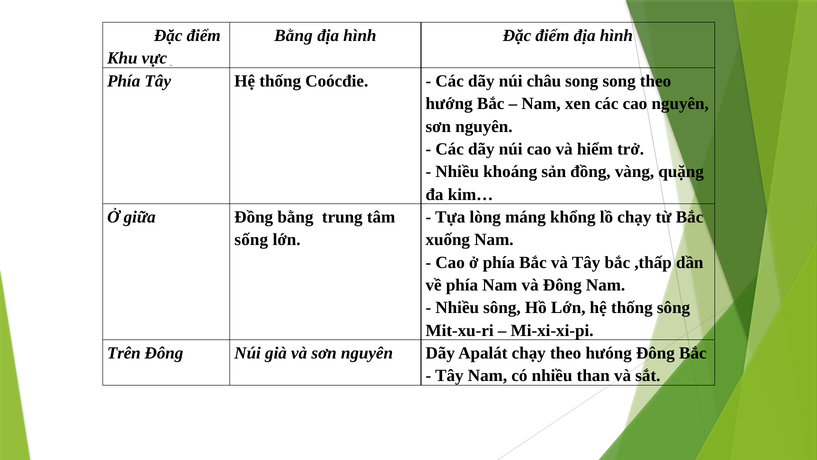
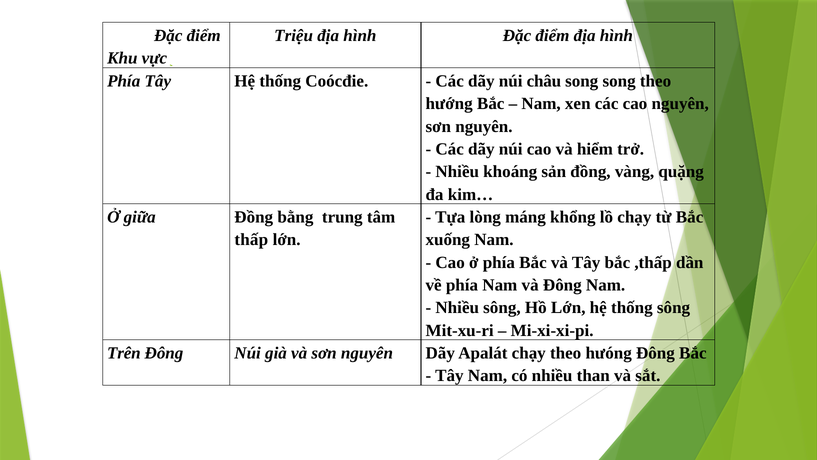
Bằng at (294, 36): Bằng -> Triệu
sống: sống -> thấp
